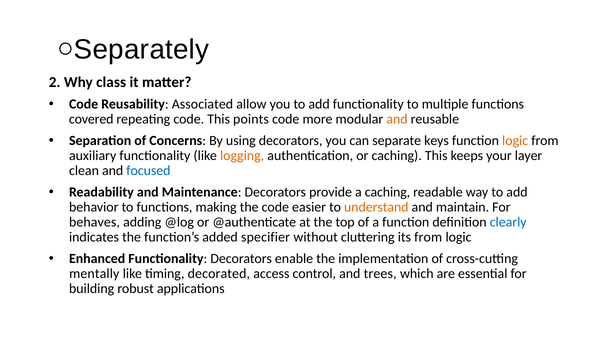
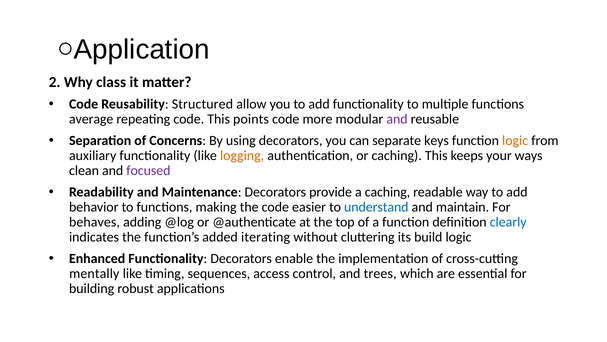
Separately: Separately -> Application
Associated: Associated -> Structured
covered: covered -> average
and at (397, 119) colour: orange -> purple
layer: layer -> ways
focused colour: blue -> purple
understand colour: orange -> blue
specifier: specifier -> iterating
its from: from -> build
decorated: decorated -> sequences
